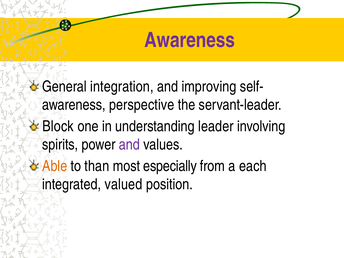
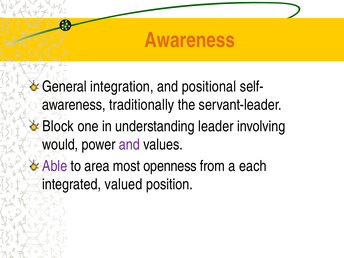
Awareness at (190, 40) colour: purple -> orange
improving: improving -> positional
perspective: perspective -> traditionally
spirits: spirits -> would
Able colour: orange -> purple
than: than -> area
especially: especially -> openness
